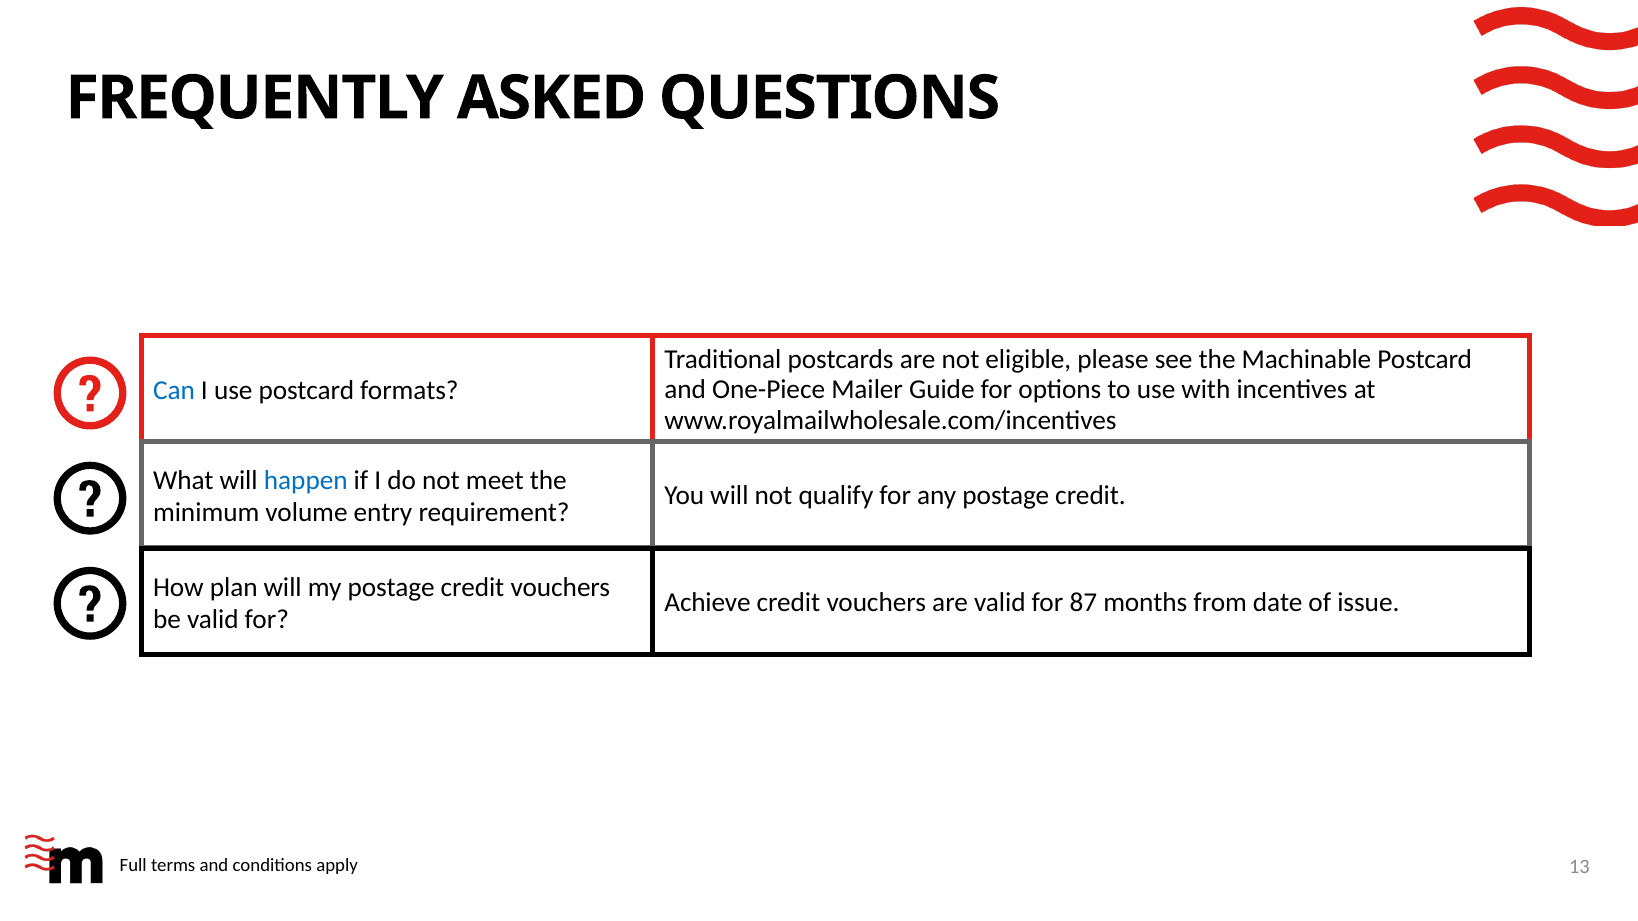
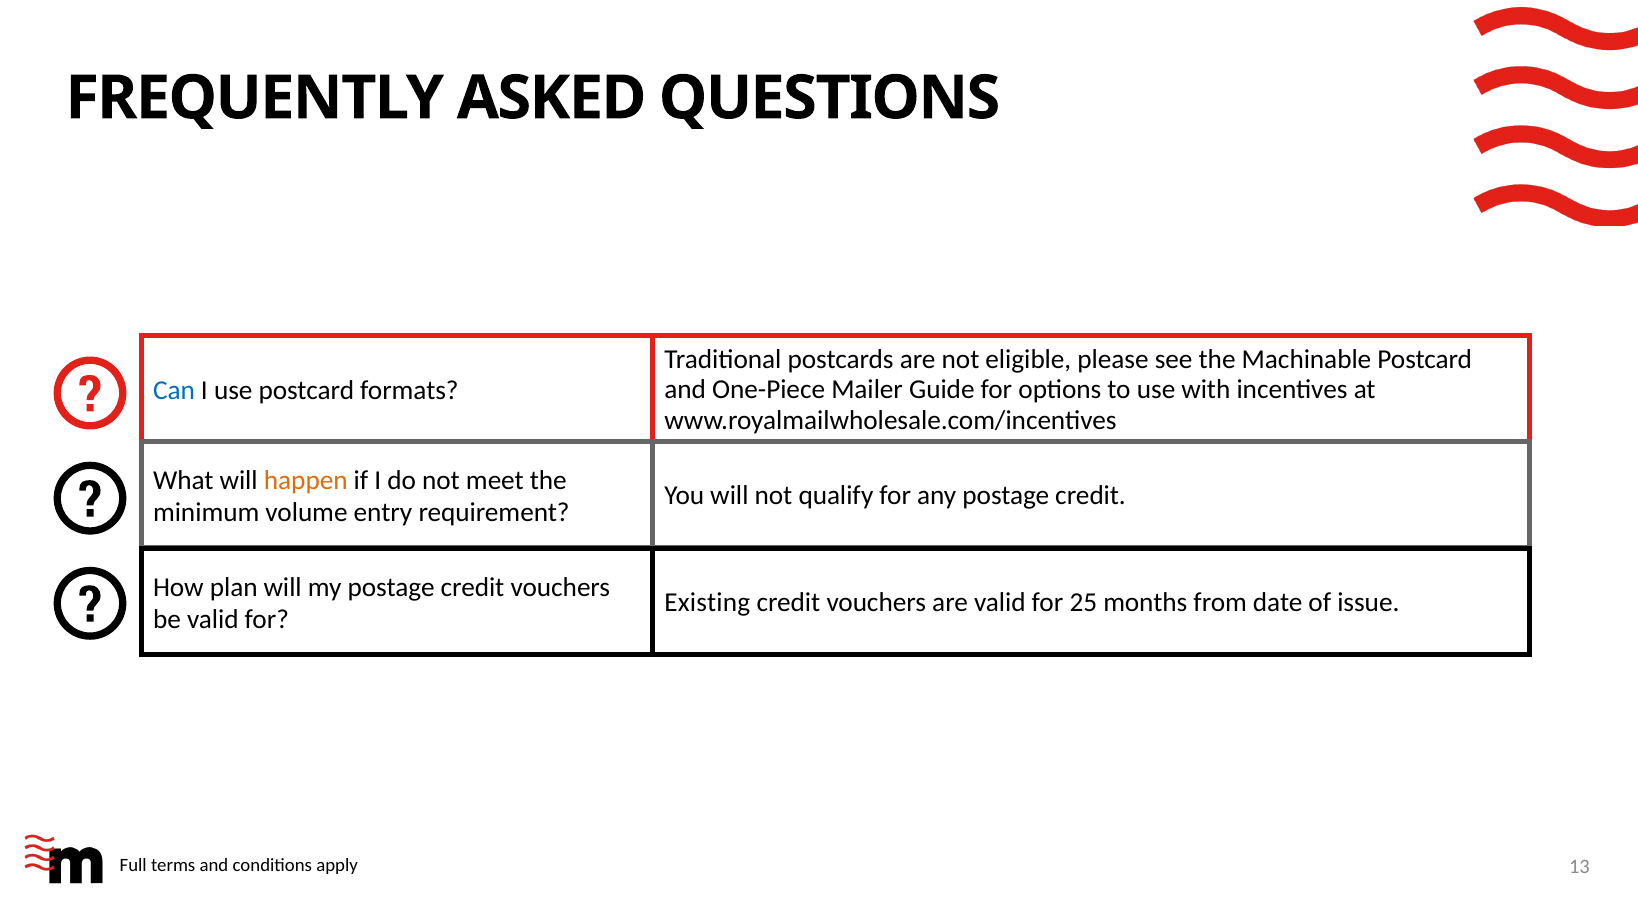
happen colour: blue -> orange
Achieve: Achieve -> Existing
87: 87 -> 25
